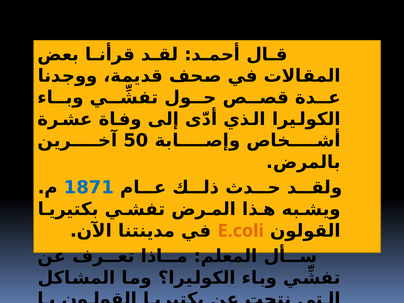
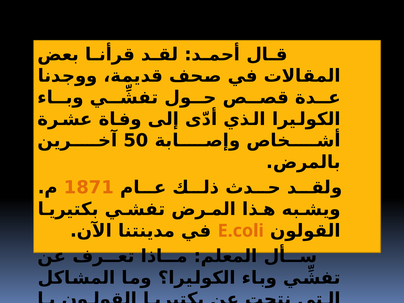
1871 colour: blue -> orange
